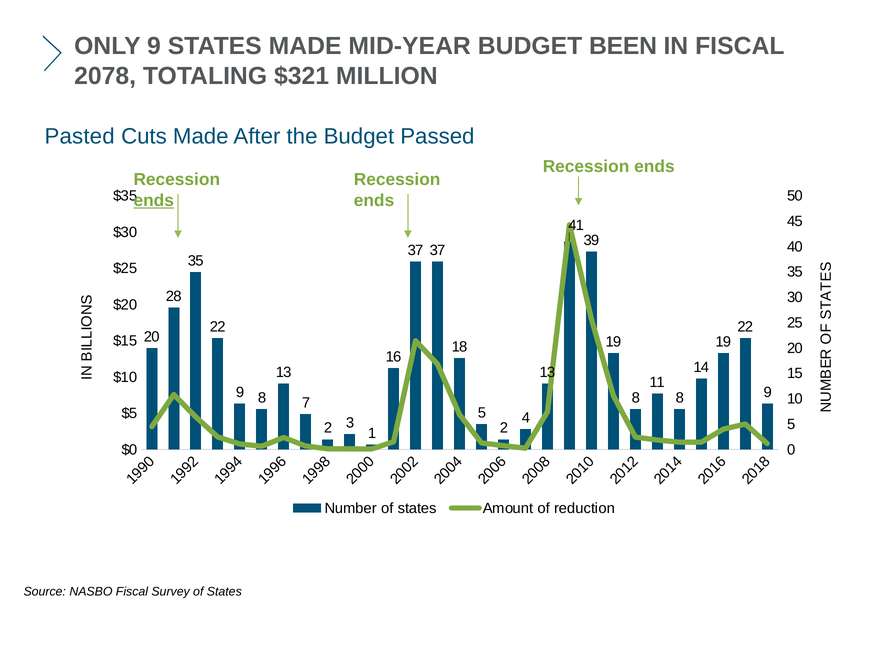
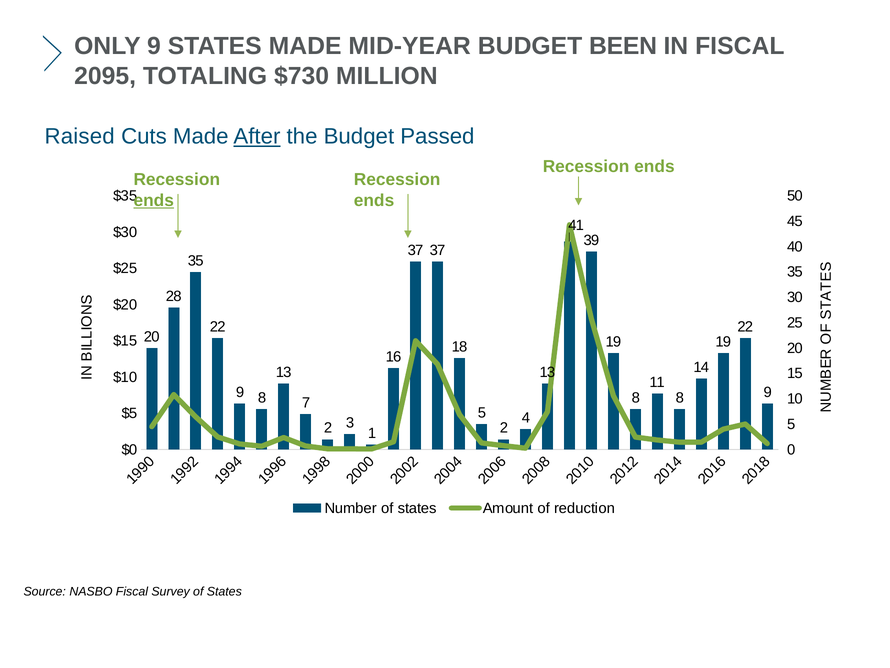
2078: 2078 -> 2095
$321: $321 -> $730
Pasted: Pasted -> Raised
After underline: none -> present
